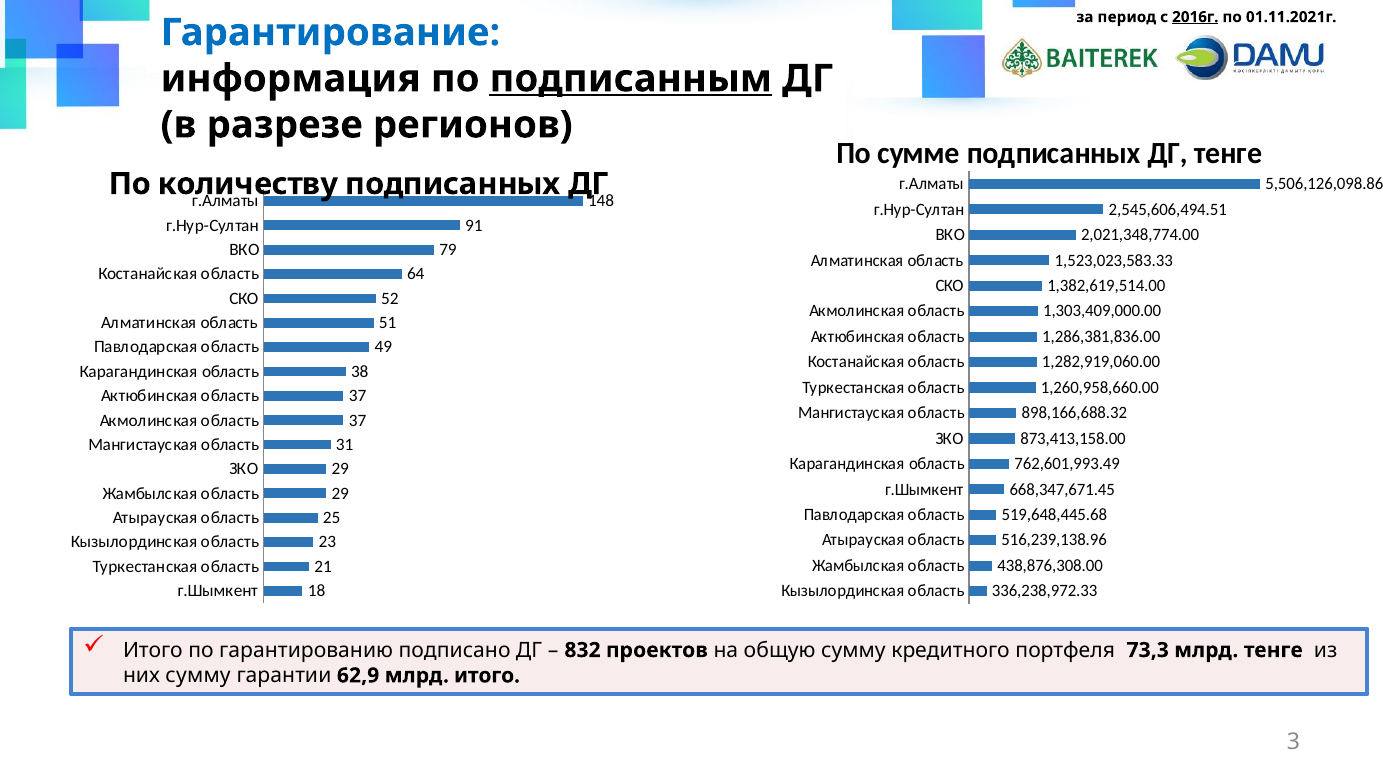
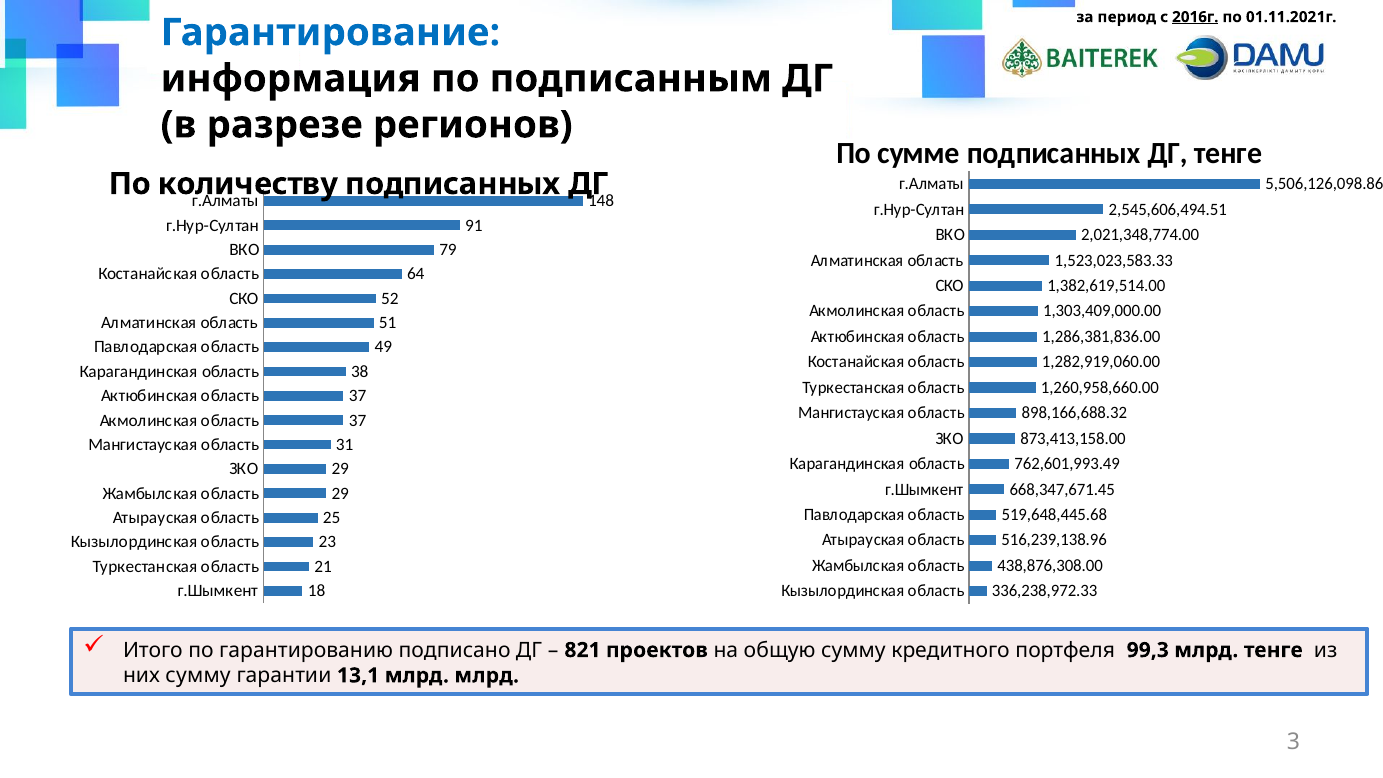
подписанным underline: present -> none
832: 832 -> 821
73,3: 73,3 -> 99,3
62,9: 62,9 -> 13,1
млрд итого: итого -> млрд
